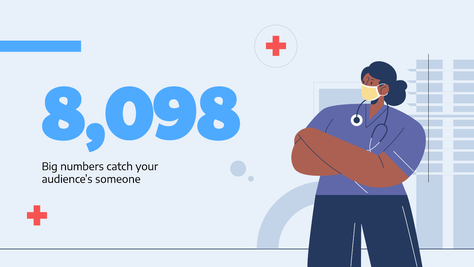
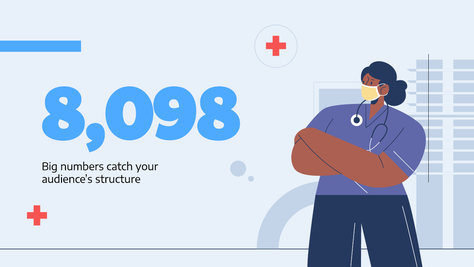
someone: someone -> structure
